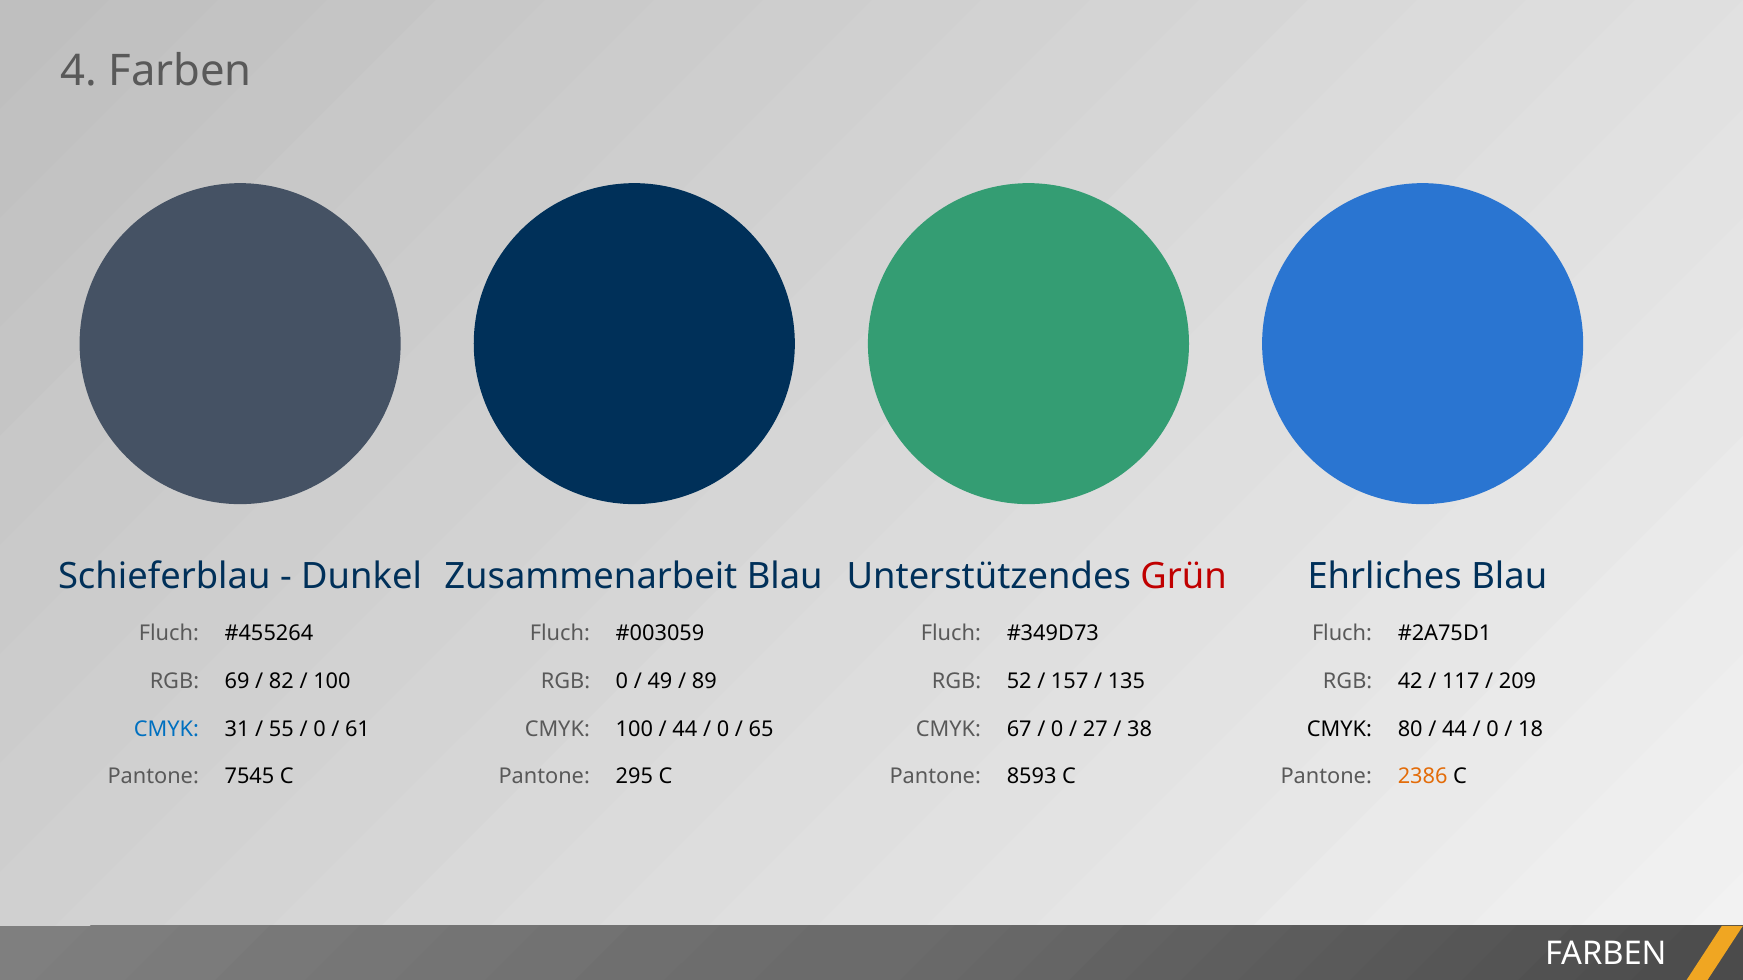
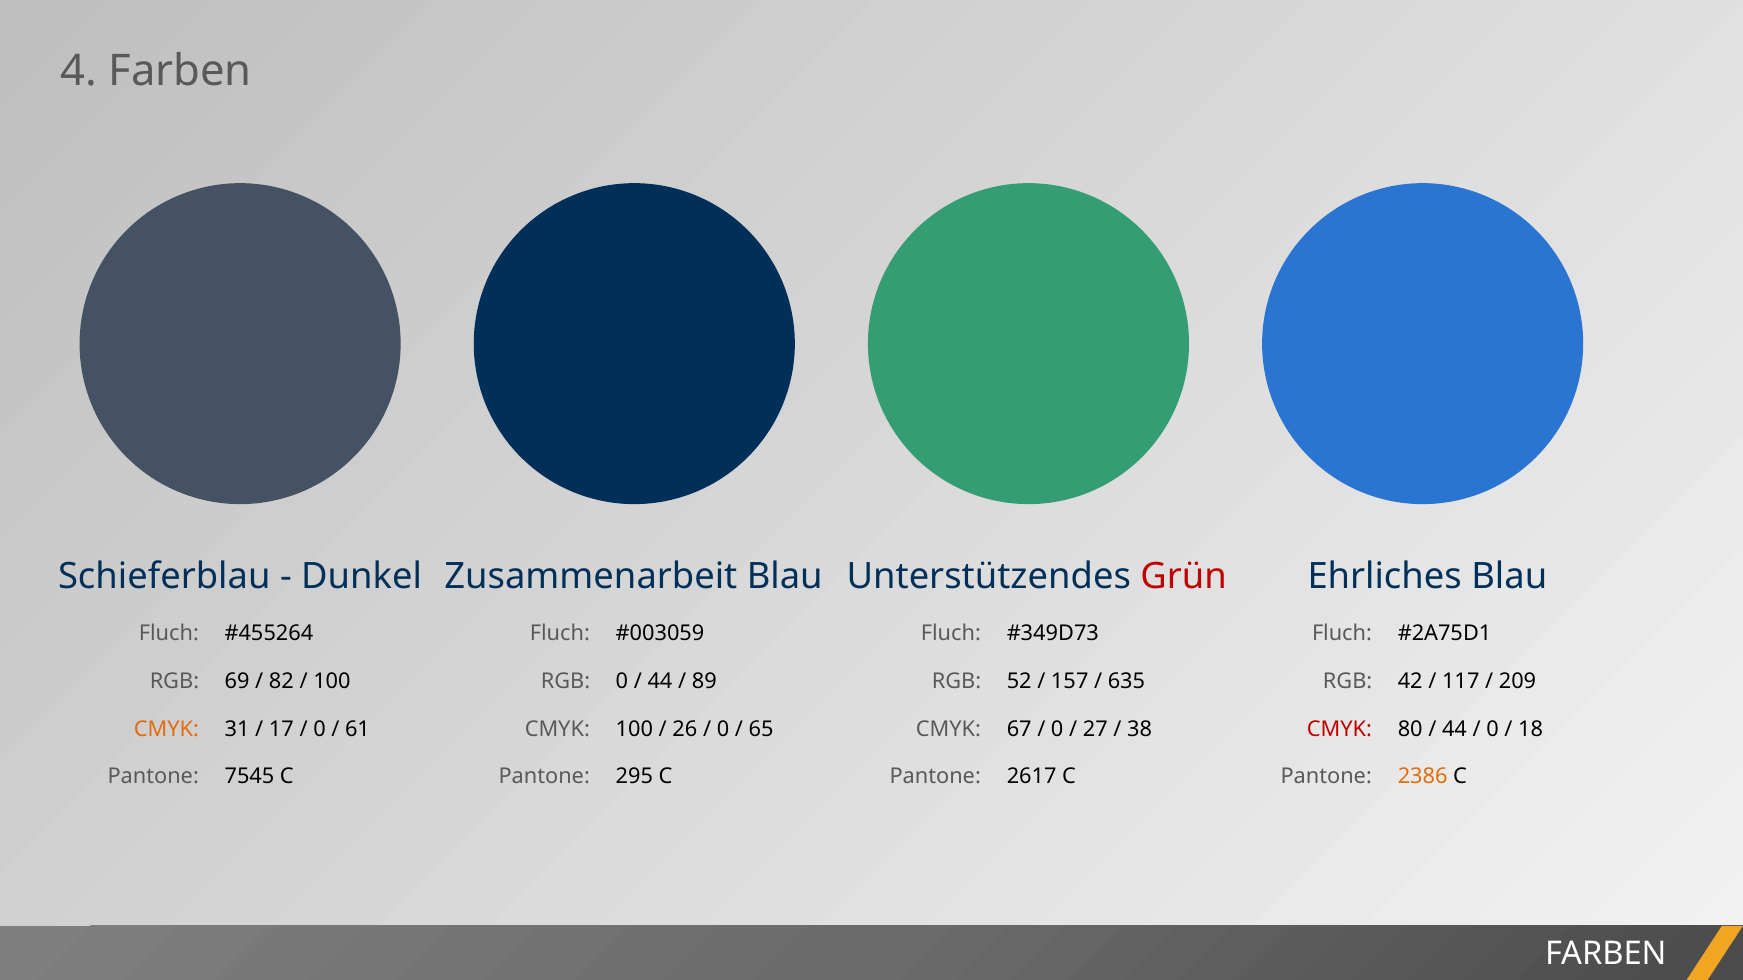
49 at (660, 681): 49 -> 44
135: 135 -> 635
CMYK at (166, 729) colour: blue -> orange
55: 55 -> 17
44 at (685, 729): 44 -> 26
CMYK at (1339, 729) colour: black -> red
8593: 8593 -> 2617
